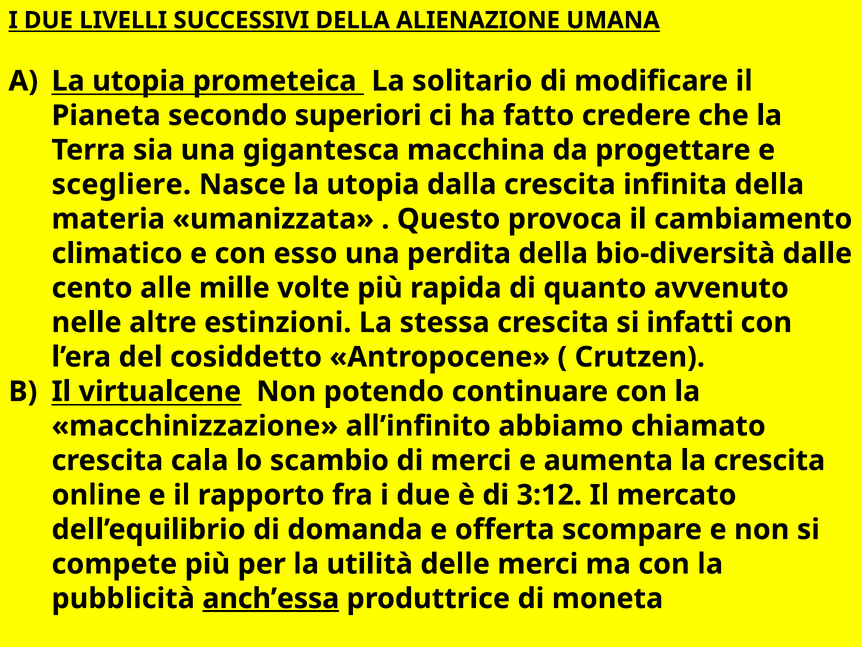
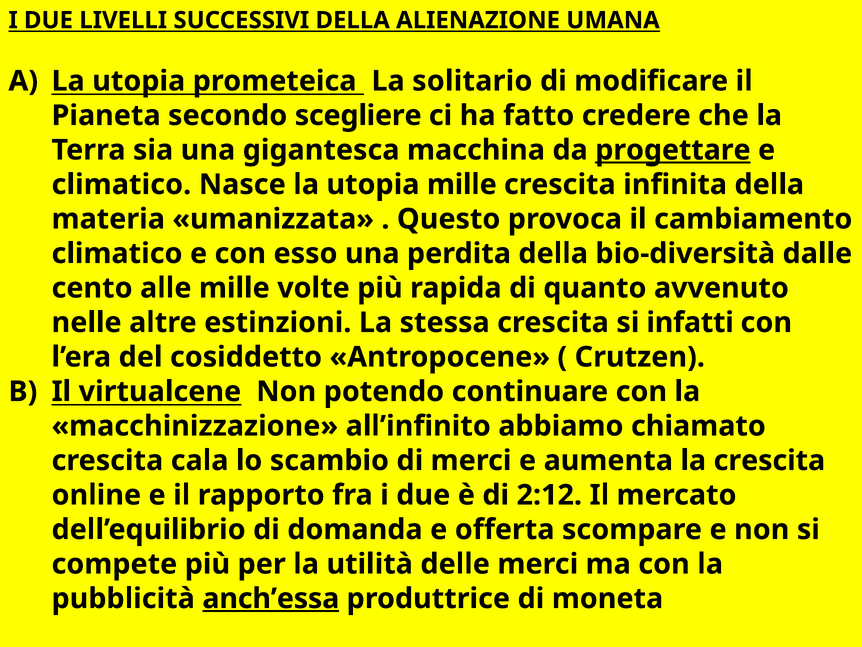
superiori: superiori -> scegliere
progettare underline: none -> present
scegliere at (121, 184): scegliere -> climatico
utopia dalla: dalla -> mille
3:12: 3:12 -> 2:12
